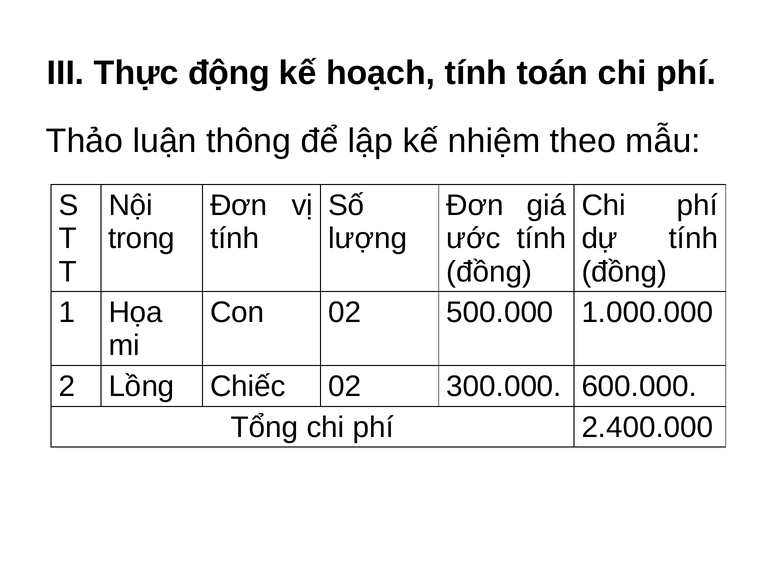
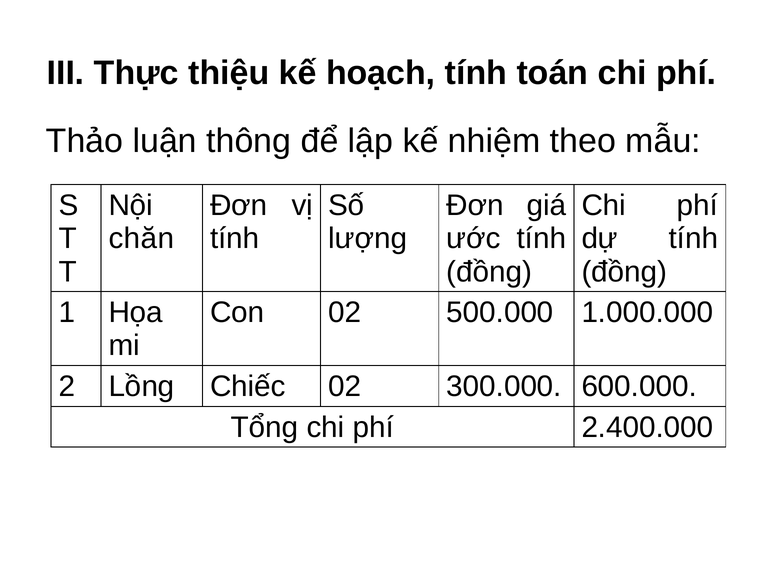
động: động -> thiệu
trong: trong -> chăn
